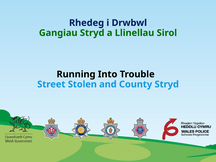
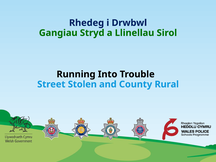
County Stryd: Stryd -> Rural
